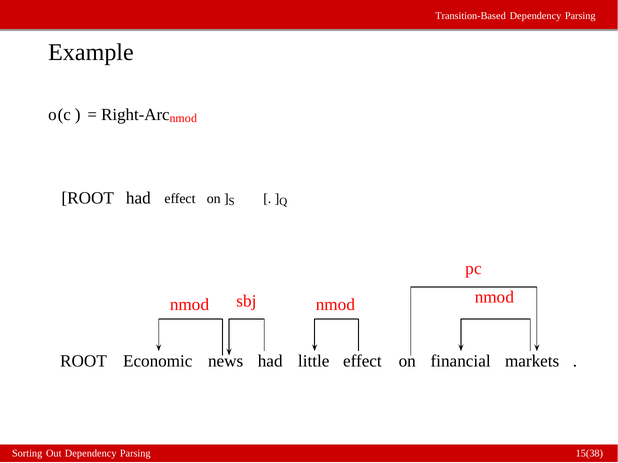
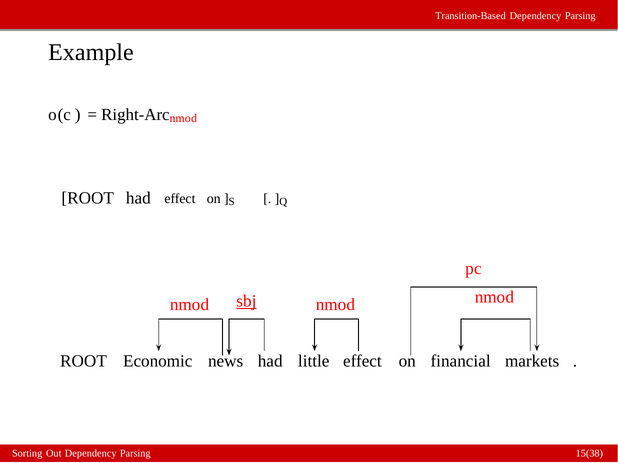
sbj underline: none -> present
